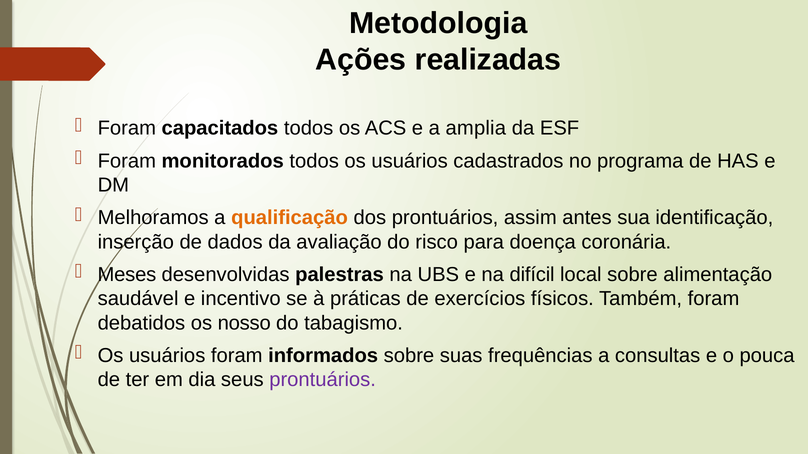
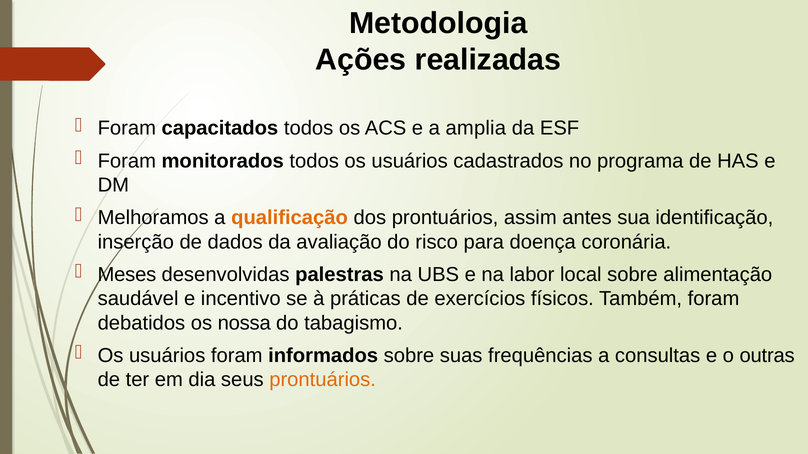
difícil: difícil -> labor
nosso: nosso -> nossa
pouca: pouca -> outras
prontuários at (323, 380) colour: purple -> orange
